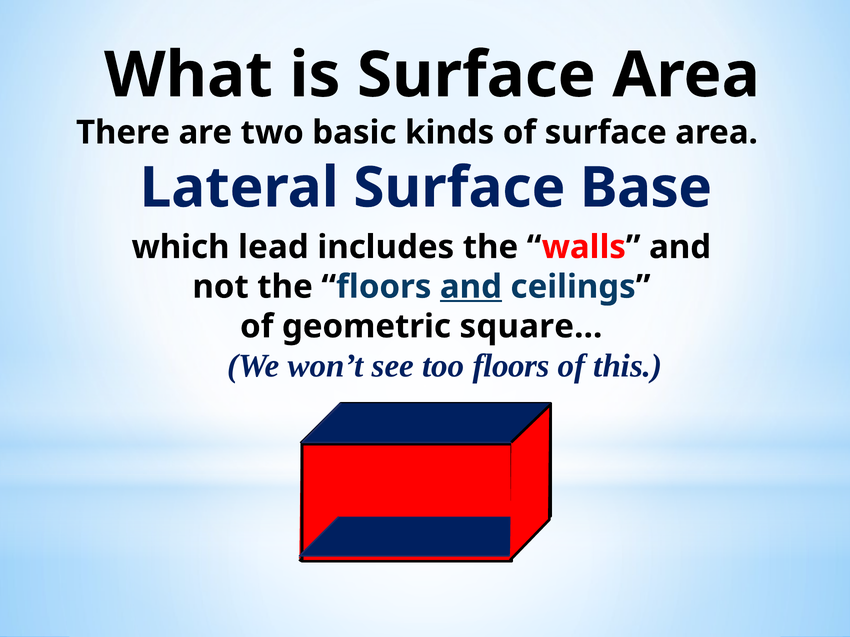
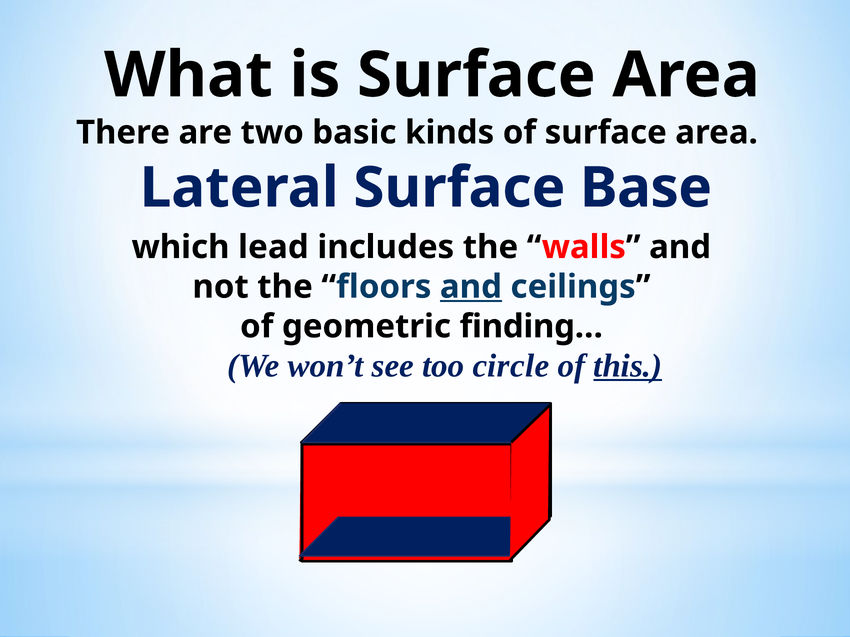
square…: square… -> finding…
too floors: floors -> circle
this underline: none -> present
